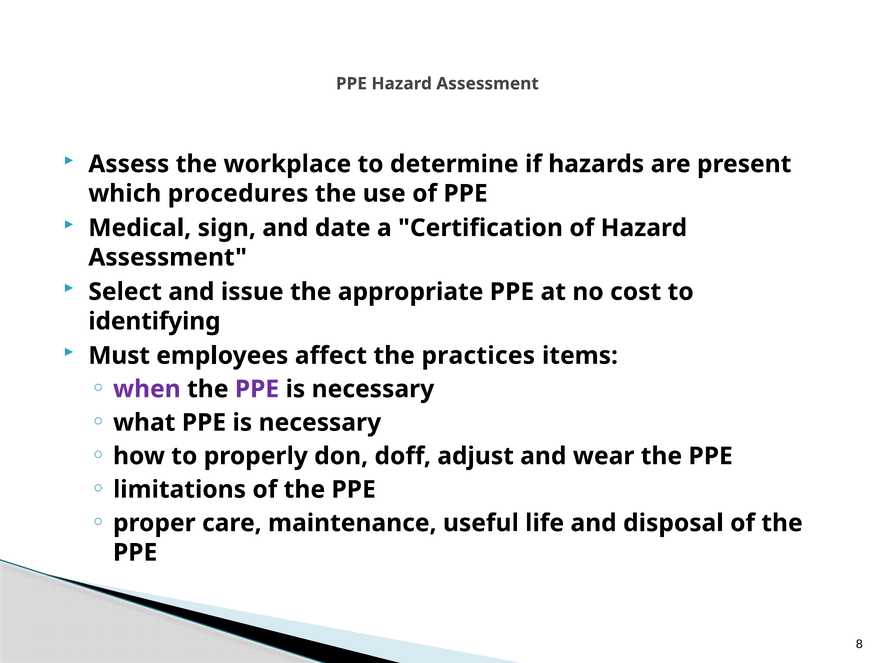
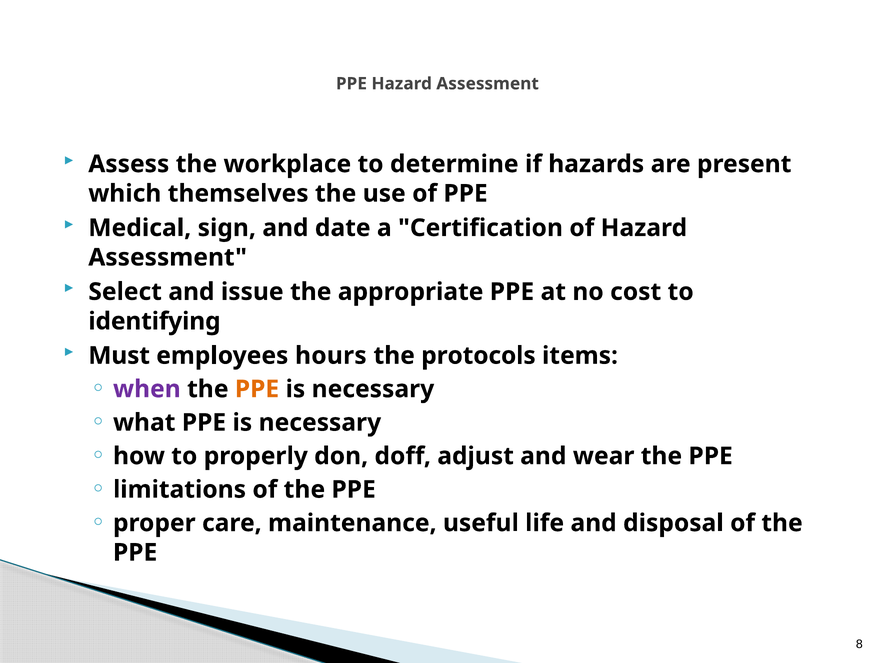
procedures: procedures -> themselves
affect: affect -> hours
practices: practices -> protocols
PPE at (257, 389) colour: purple -> orange
